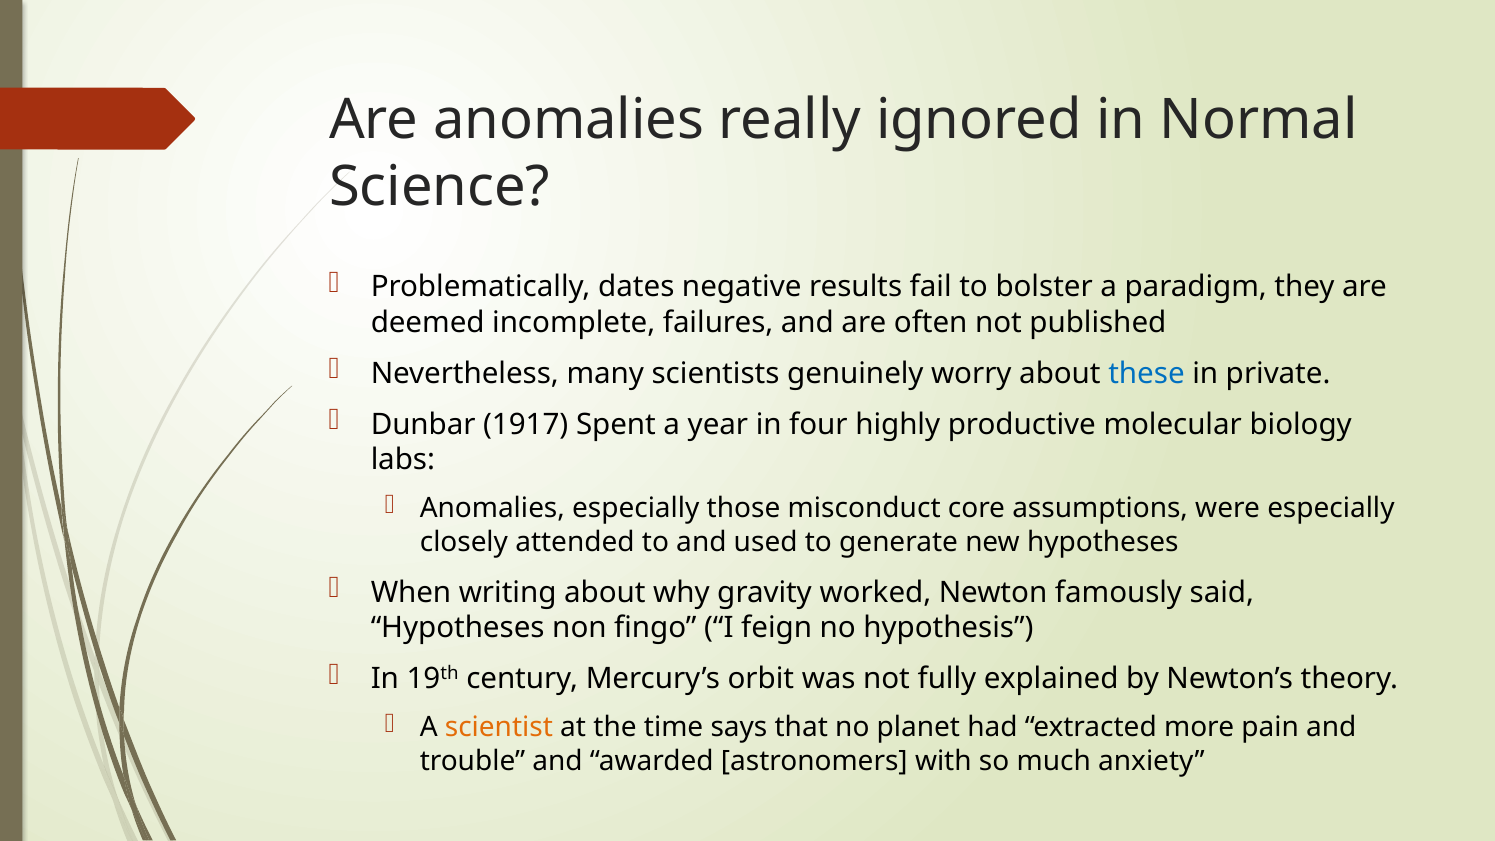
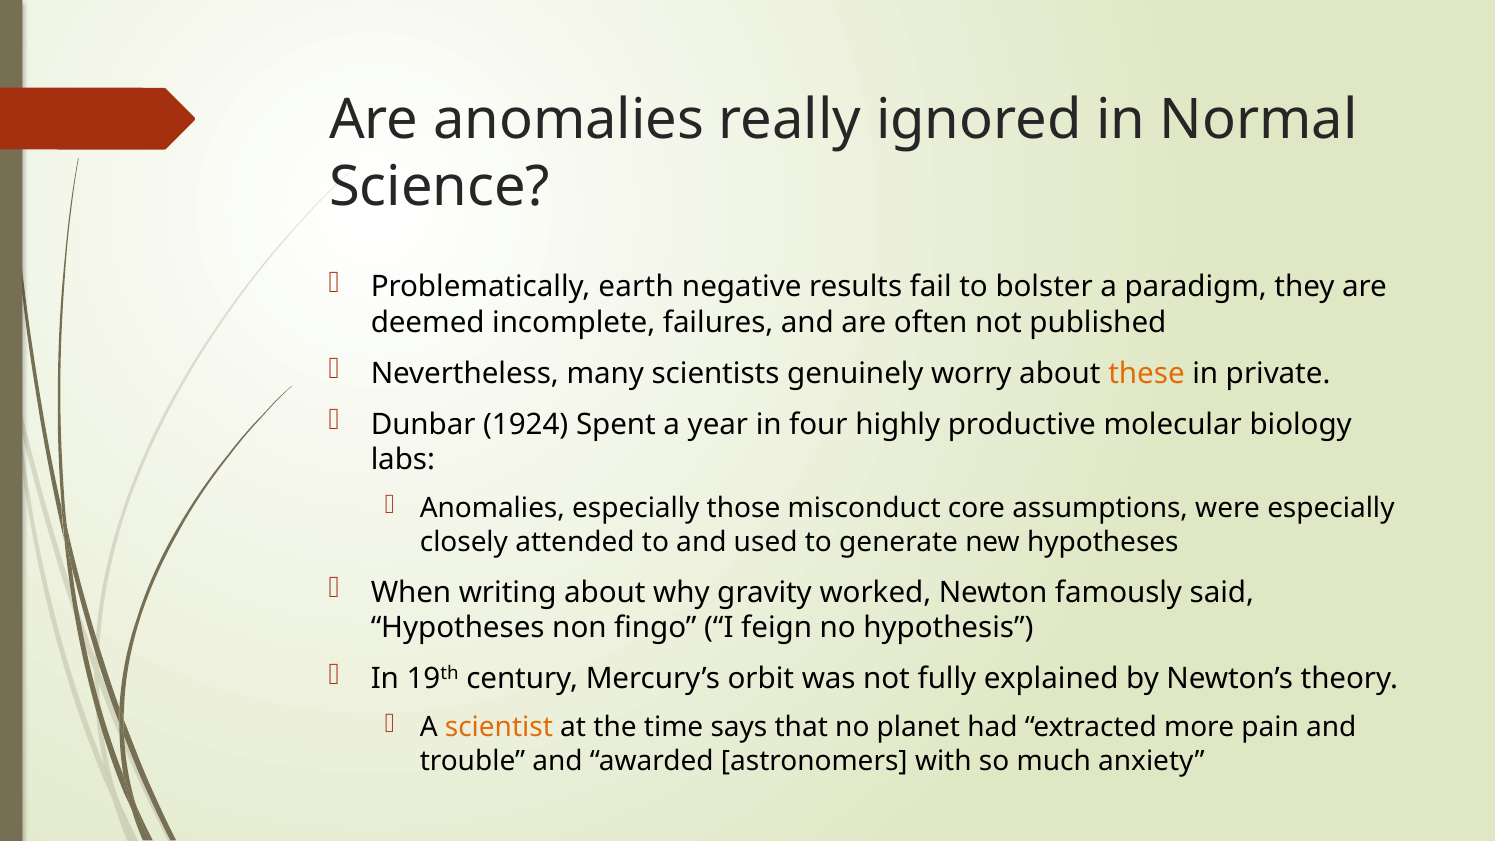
dates: dates -> earth
these colour: blue -> orange
1917: 1917 -> 1924
